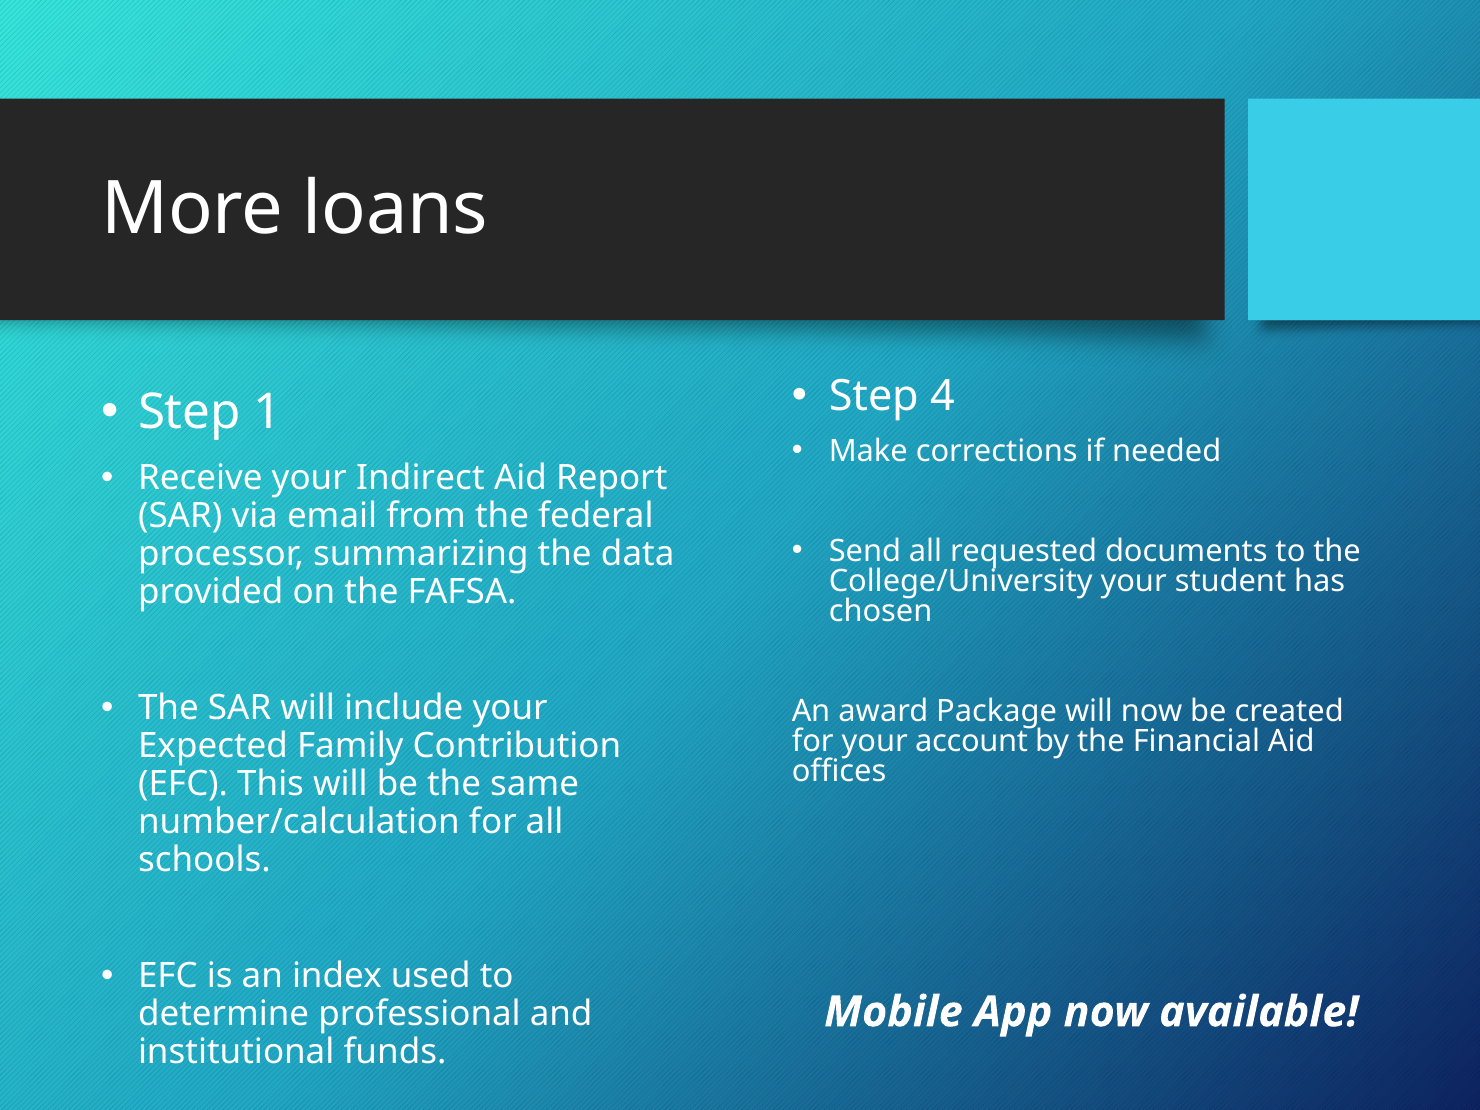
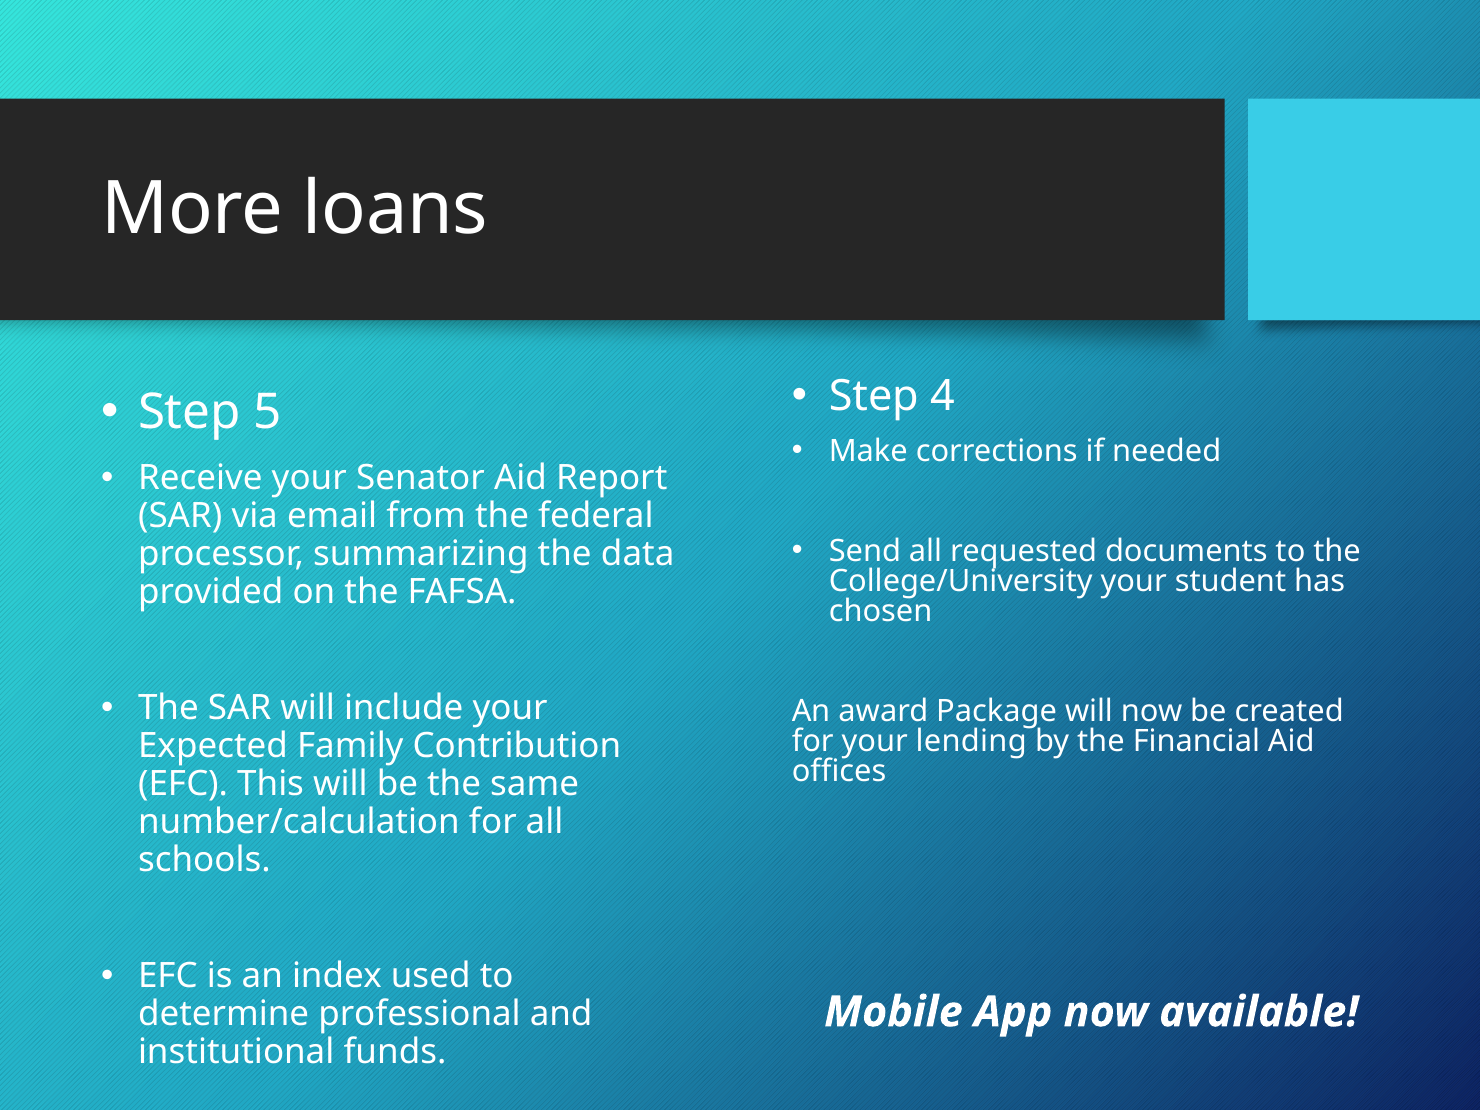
1: 1 -> 5
Indirect: Indirect -> Senator
account: account -> lending
